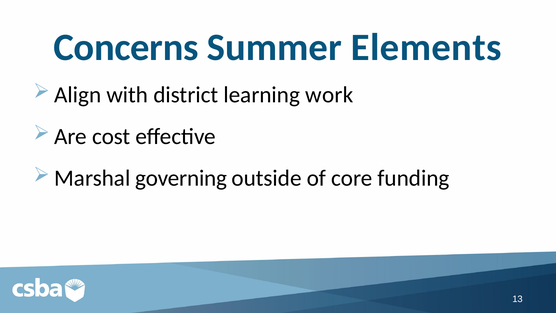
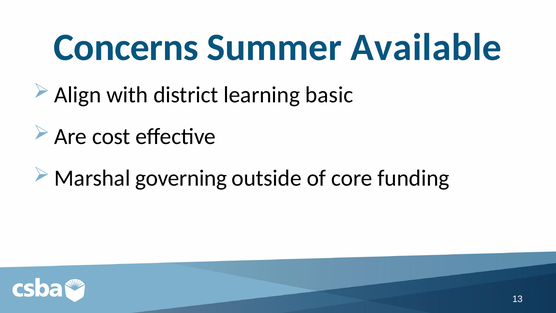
Elements: Elements -> Available
work: work -> basic
